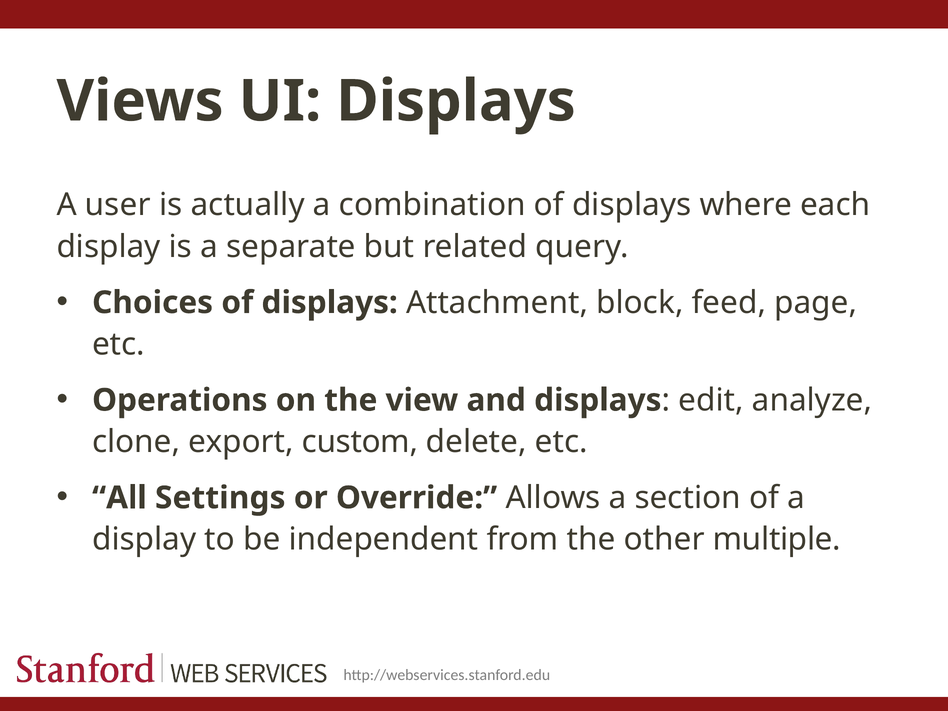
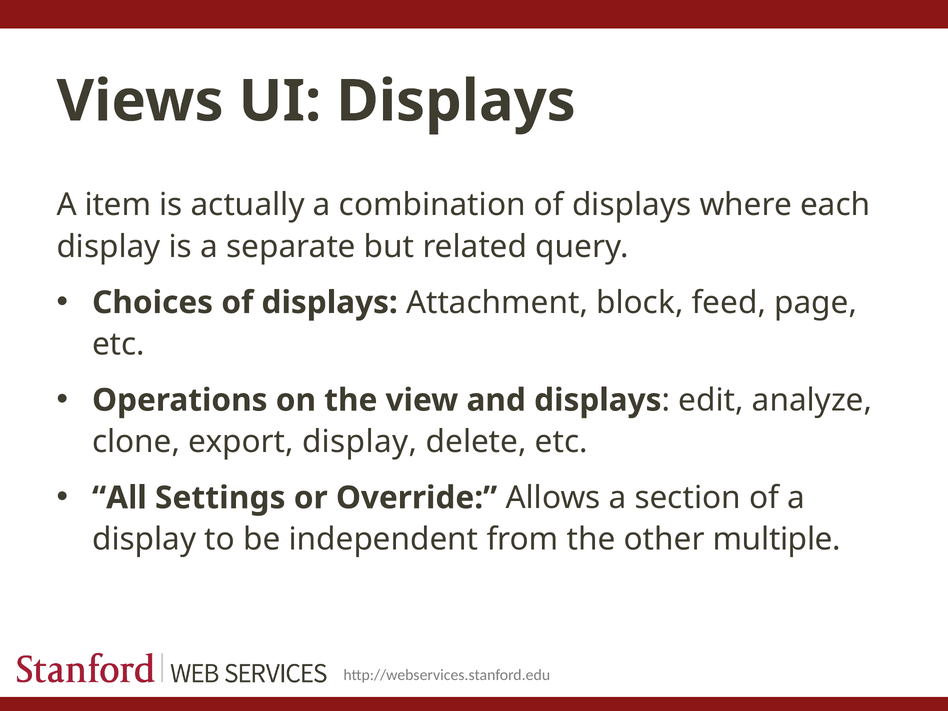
user: user -> item
export custom: custom -> display
